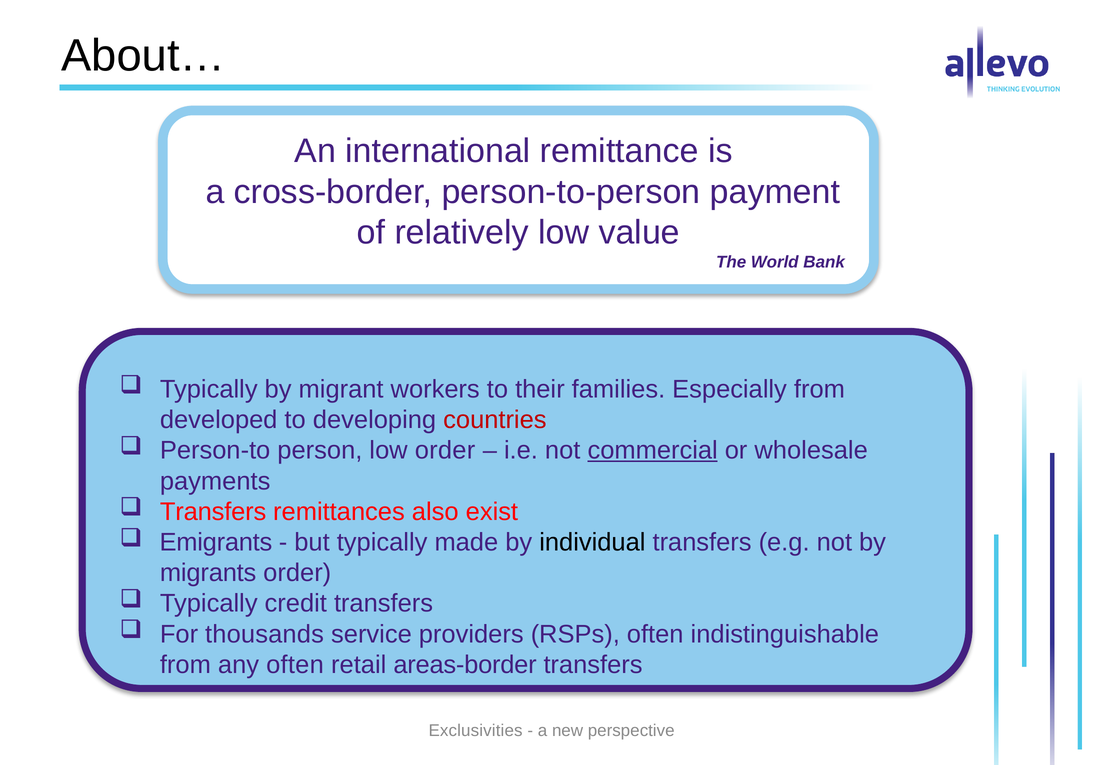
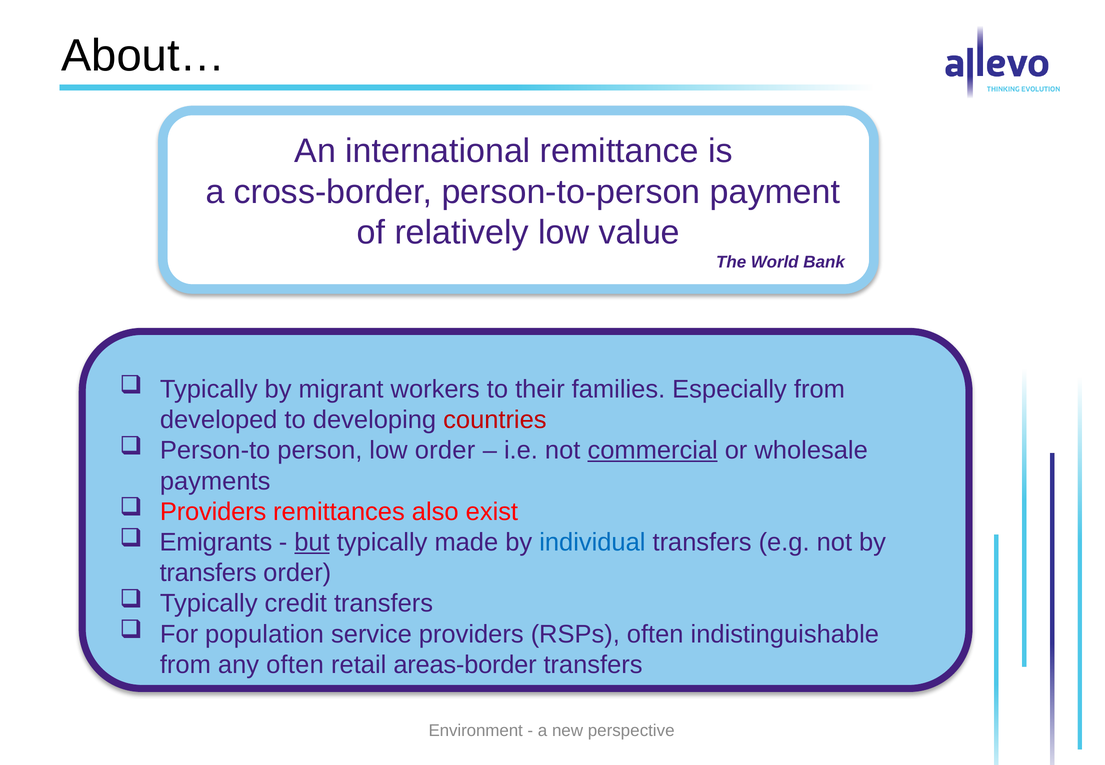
Transfers at (213, 512): Transfers -> Providers
but underline: none -> present
individual colour: black -> blue
migrants at (208, 573): migrants -> transfers
thousands: thousands -> population
Exclusivities: Exclusivities -> Environment
